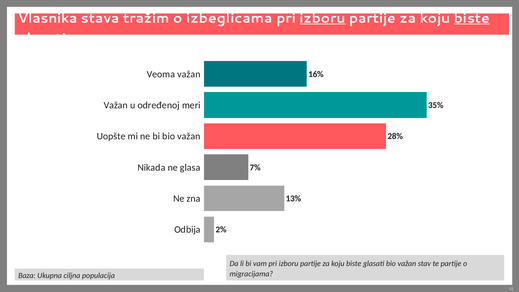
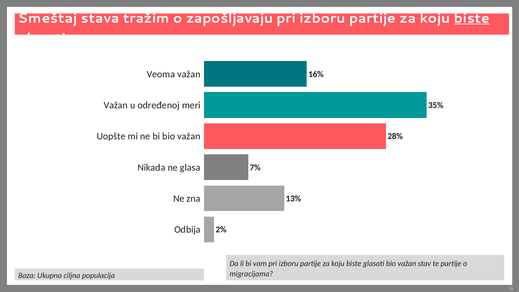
Vlasnika: Vlasnika -> Smeštaj
izbeglicama: izbeglicama -> zapošljavaju
izboru at (323, 18) underline: present -> none
